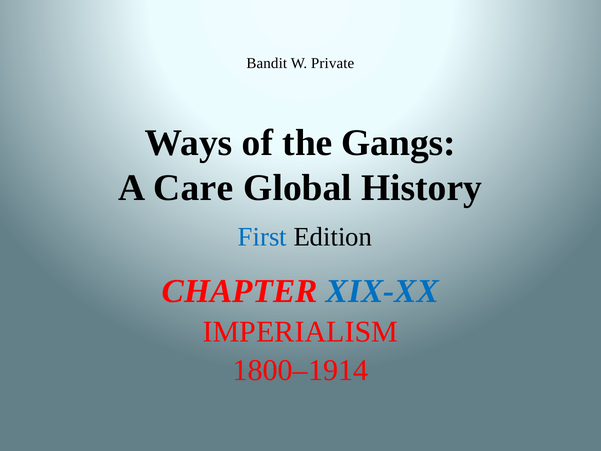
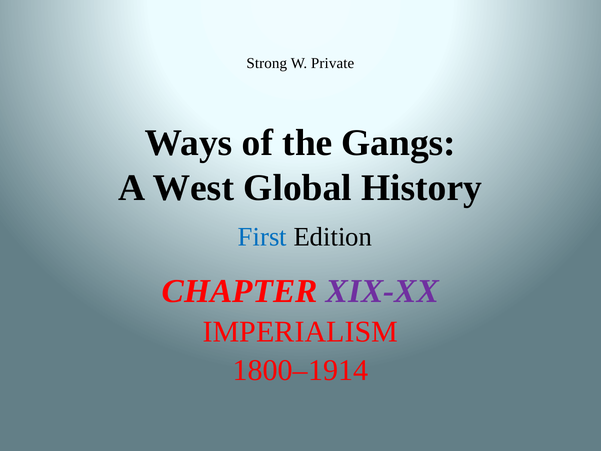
Bandit: Bandit -> Strong
Care: Care -> West
XIX-XX colour: blue -> purple
